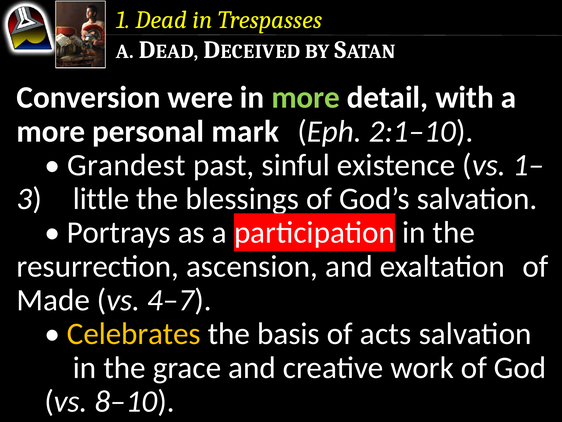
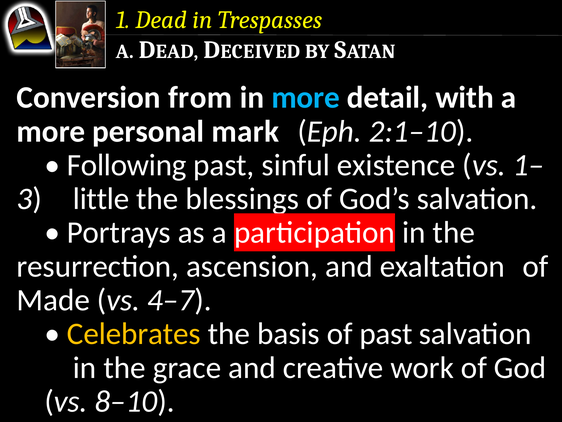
were: were -> from
more at (306, 98) colour: light green -> light blue
Grandest: Grandest -> Following
of acts: acts -> past
